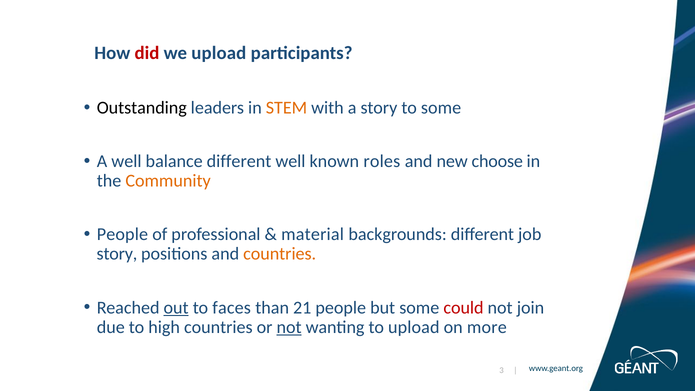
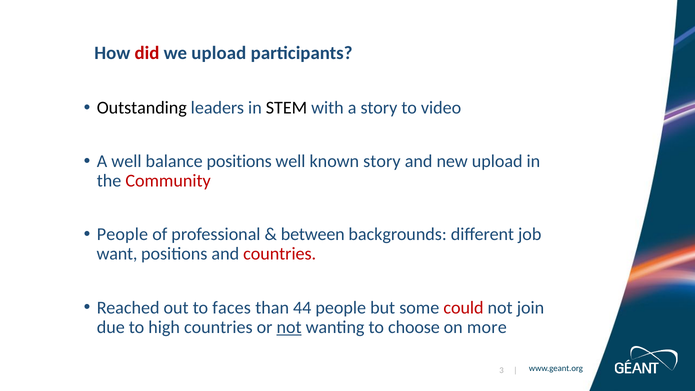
STEM colour: orange -> black
to some: some -> video
balance different: different -> positions
known roles: roles -> story
new choose: choose -> upload
Community colour: orange -> red
material: material -> between
story at (117, 254): story -> want
countries at (280, 254) colour: orange -> red
out underline: present -> none
21: 21 -> 44
to upload: upload -> choose
